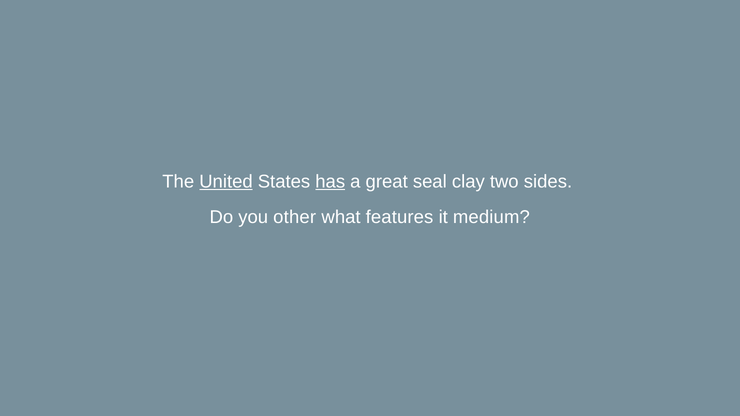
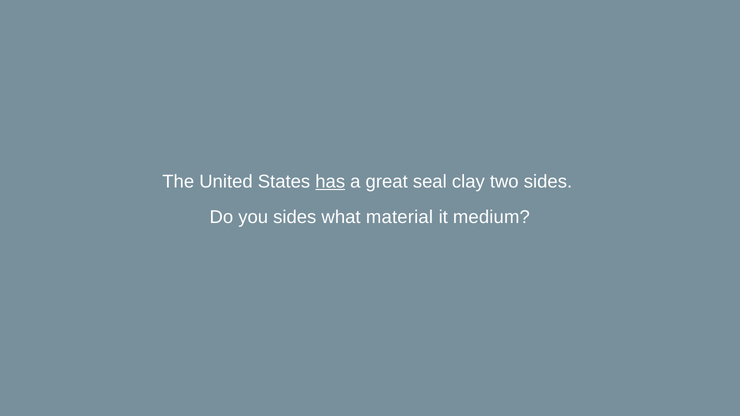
United underline: present -> none
you other: other -> sides
features: features -> material
